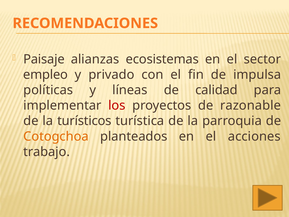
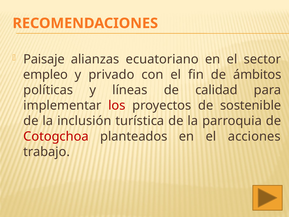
ecosistemas: ecosistemas -> ecuatoriano
impulsa: impulsa -> ámbitos
razonable: razonable -> sostenible
turísticos: turísticos -> inclusión
Cotogchoa colour: orange -> red
